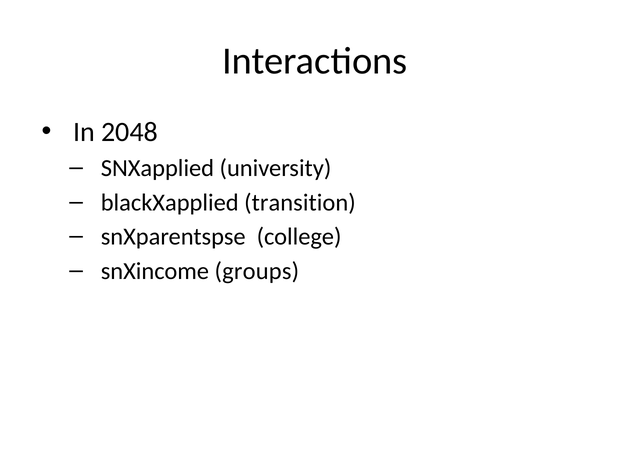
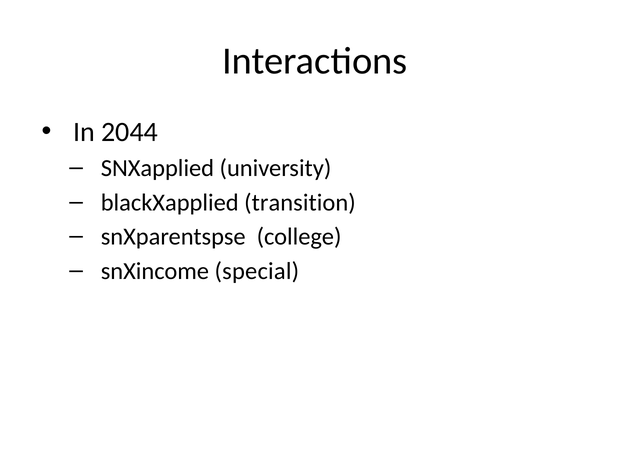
2048: 2048 -> 2044
groups: groups -> special
